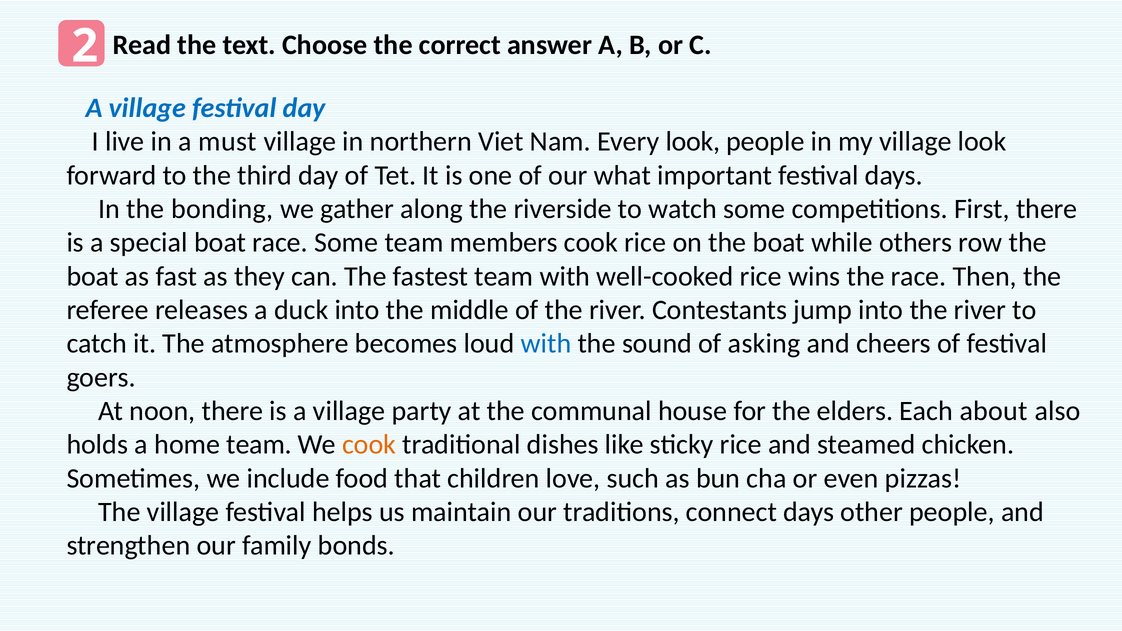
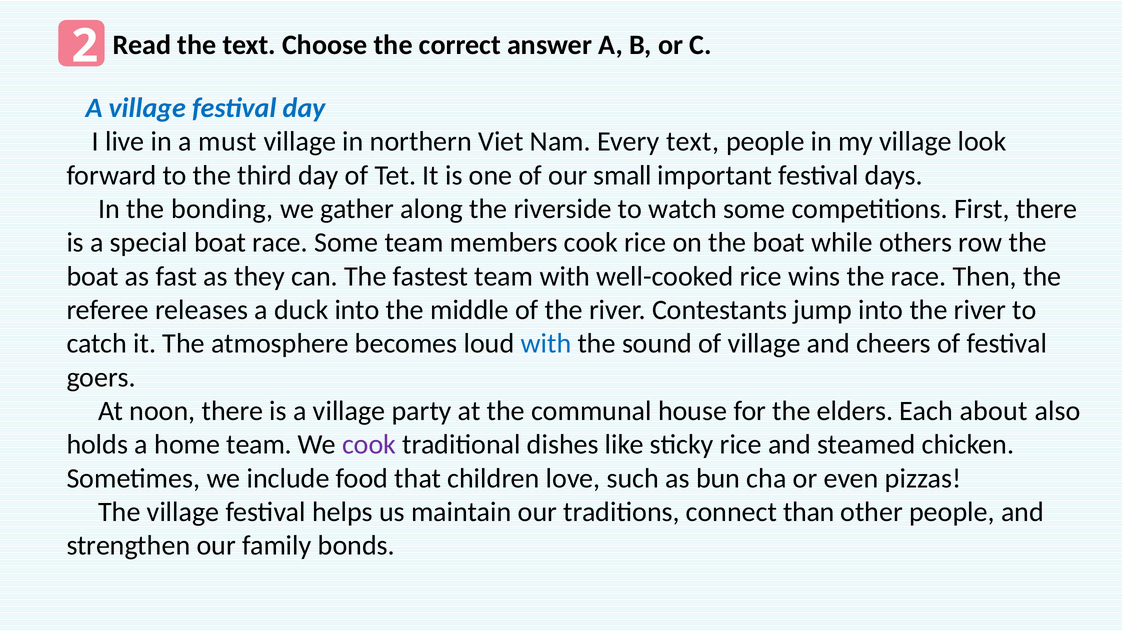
Every look: look -> text
what: what -> small
of asking: asking -> village
cook at (369, 445) colour: orange -> purple
connect days: days -> than
